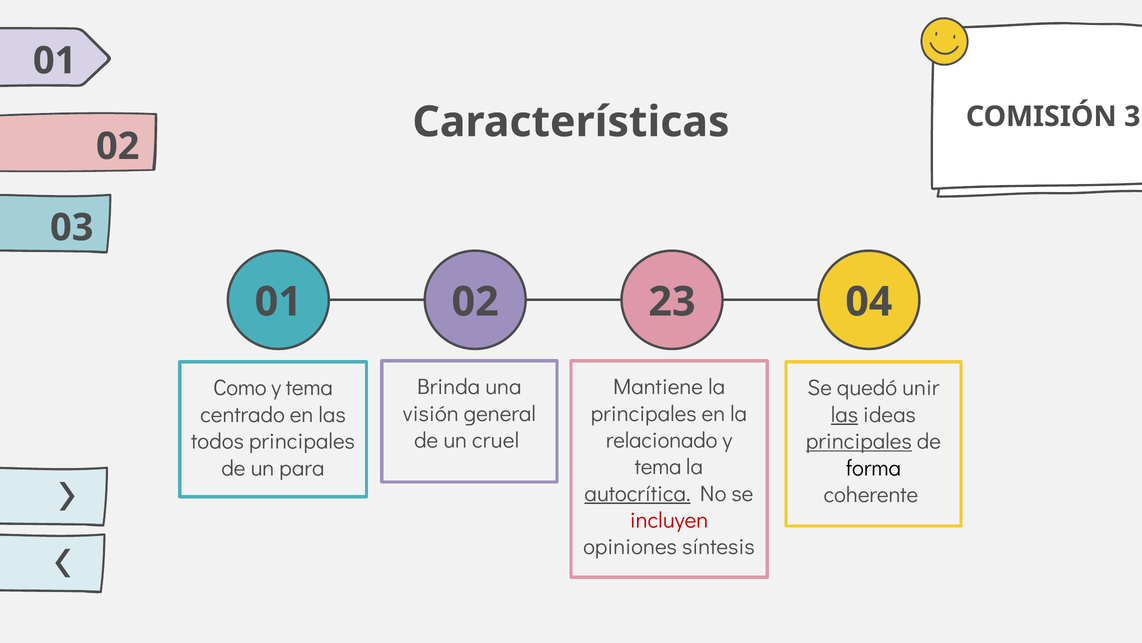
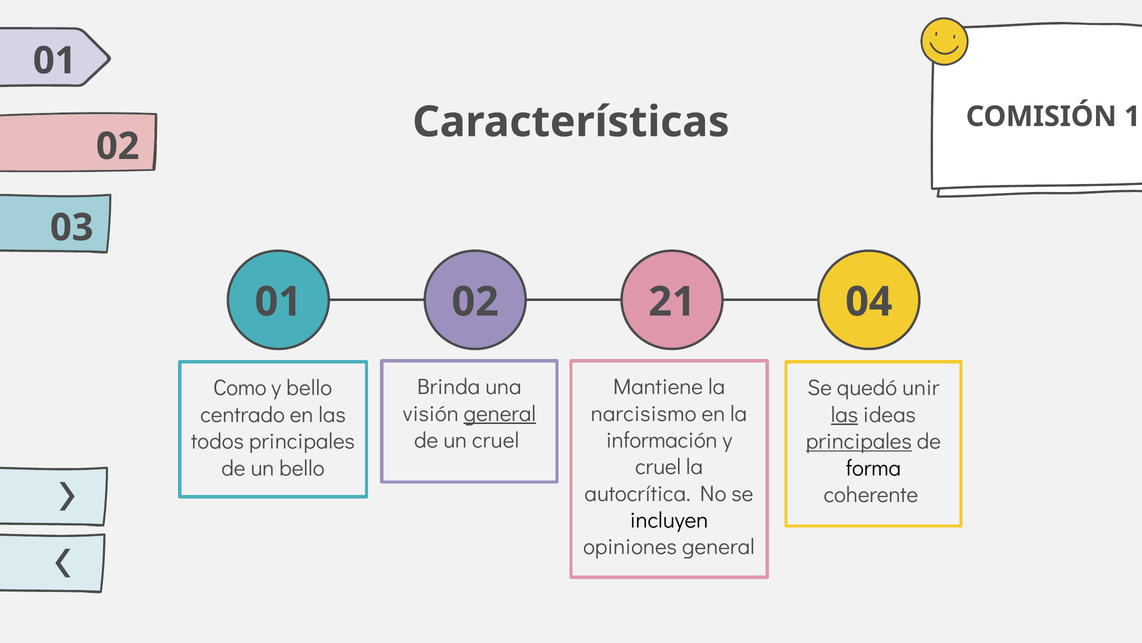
3: 3 -> 1
23: 23 -> 21
tema at (309, 388): tema -> bello
general at (500, 413) underline: none -> present
principales at (644, 413): principales -> narcisismo
relacionado: relacionado -> información
tema at (658, 467): tema -> cruel
un para: para -> bello
autocrítica underline: present -> none
incluyen colour: red -> black
opiniones síntesis: síntesis -> general
